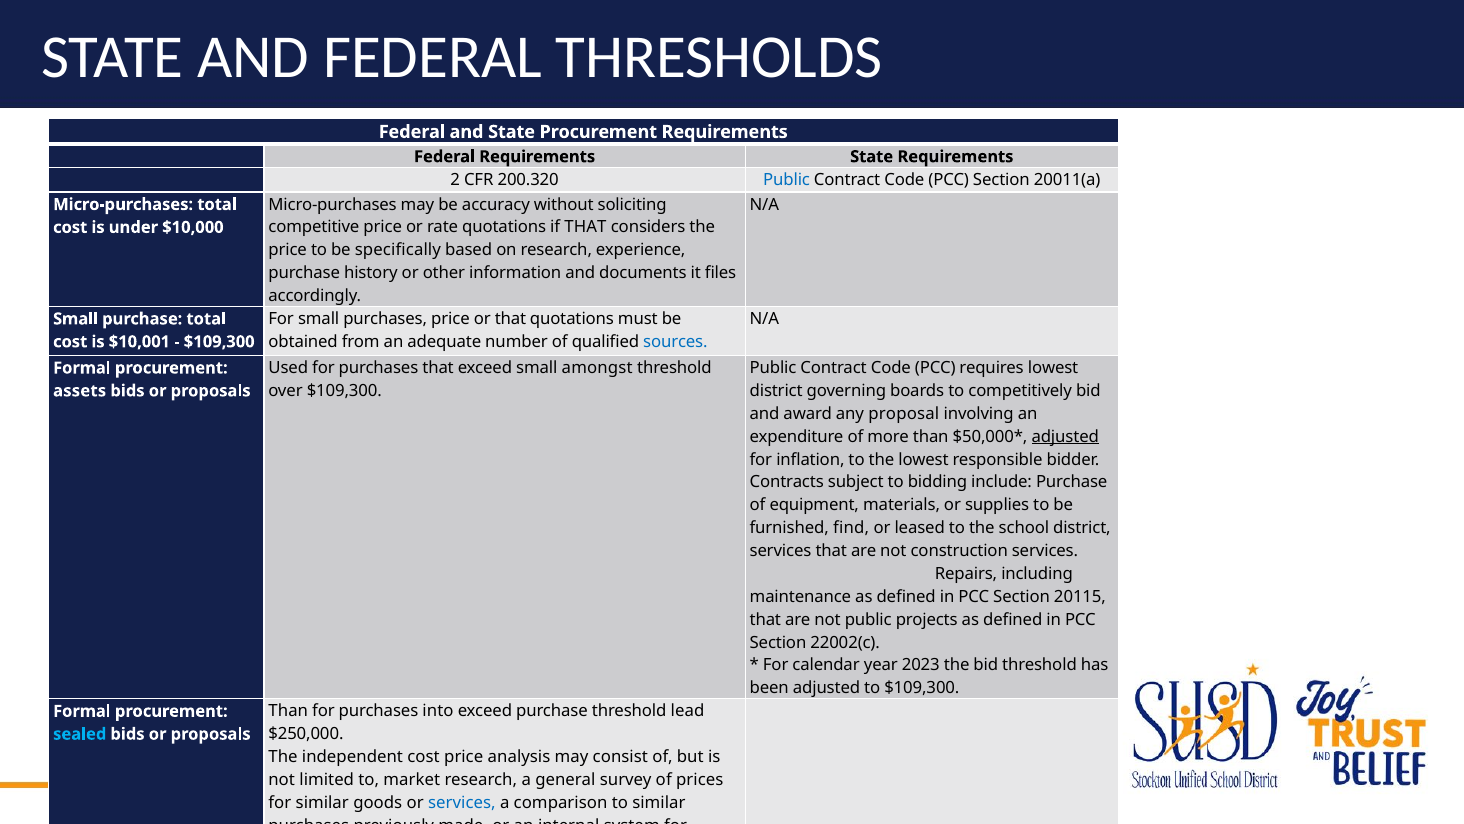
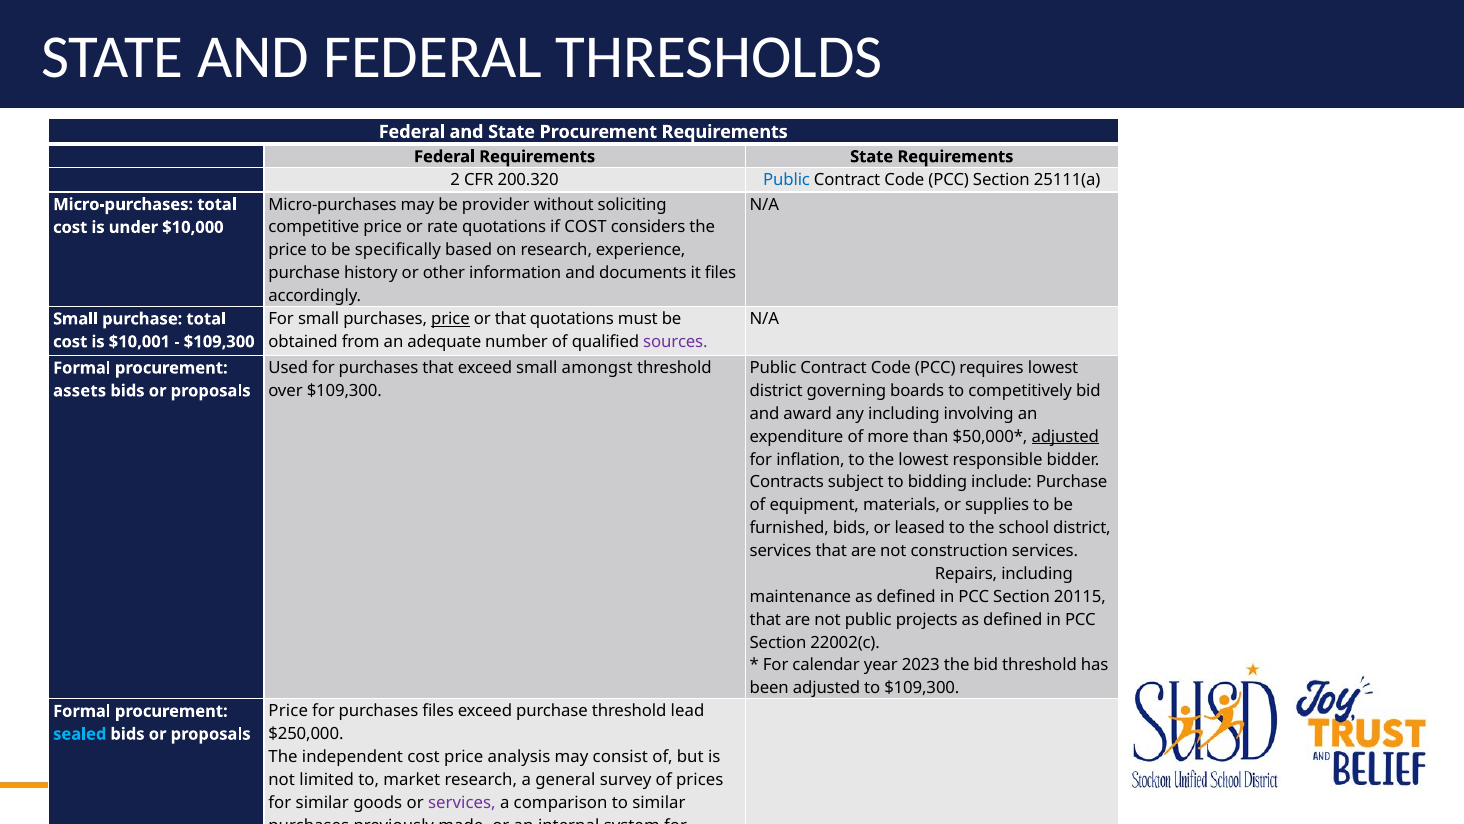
20011(a: 20011(a -> 25111(a
accuracy: accuracy -> provider
if THAT: THAT -> COST
price at (451, 319) underline: none -> present
sources colour: blue -> purple
any proposal: proposal -> including
furnished find: find -> bids
Than at (288, 711): Than -> Price
purchases into: into -> files
services at (462, 802) colour: blue -> purple
